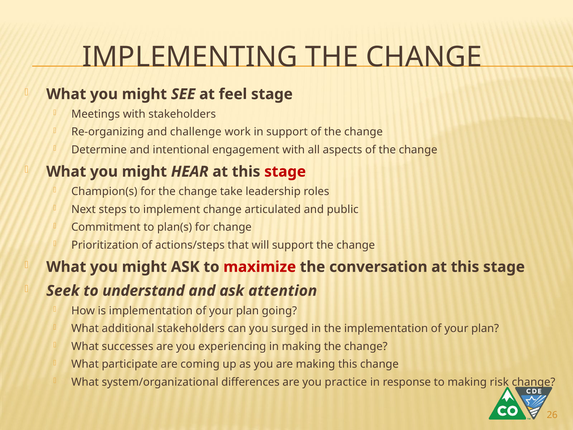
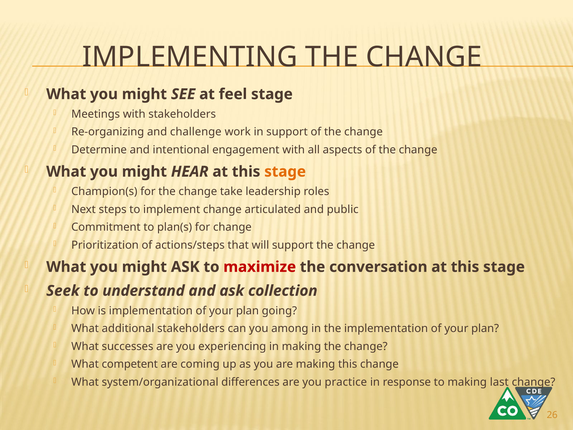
stage at (285, 172) colour: red -> orange
attention: attention -> collection
surged: surged -> among
participate: participate -> competent
risk: risk -> last
